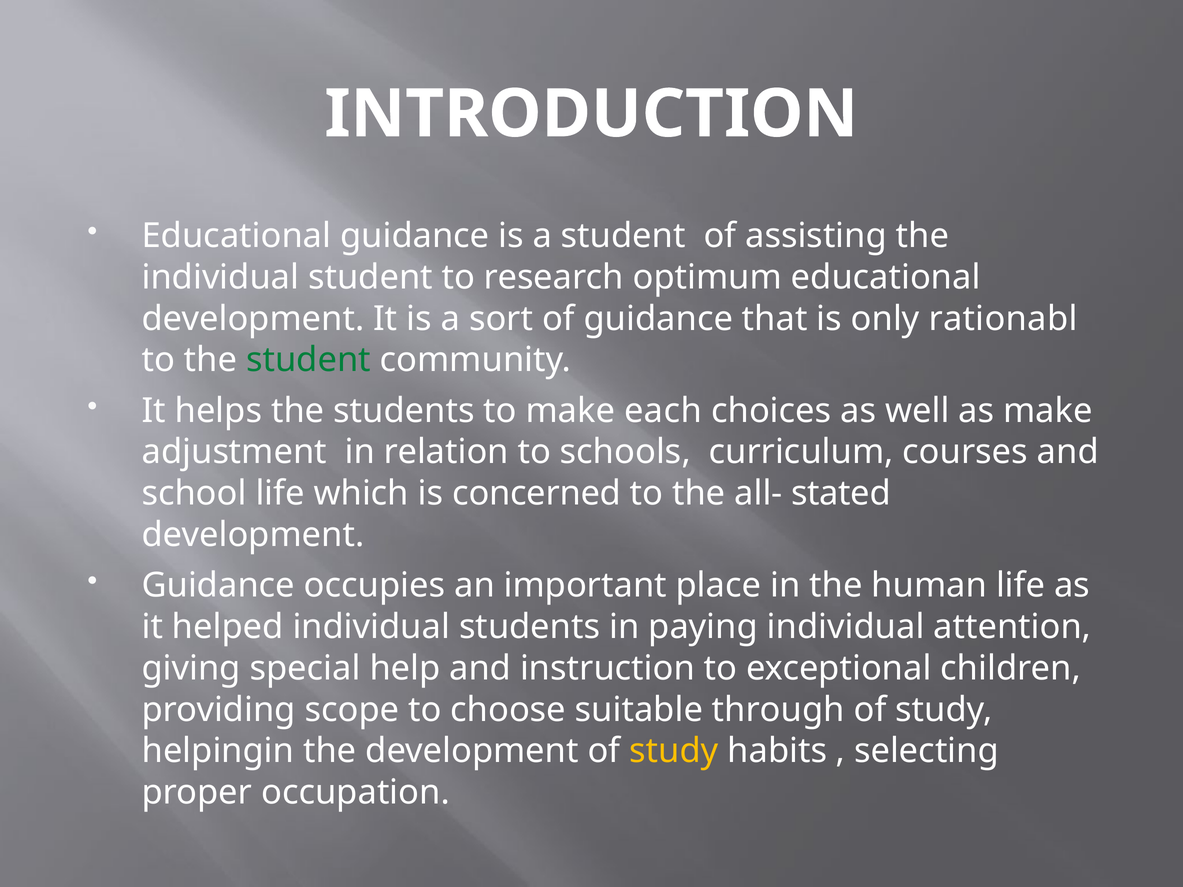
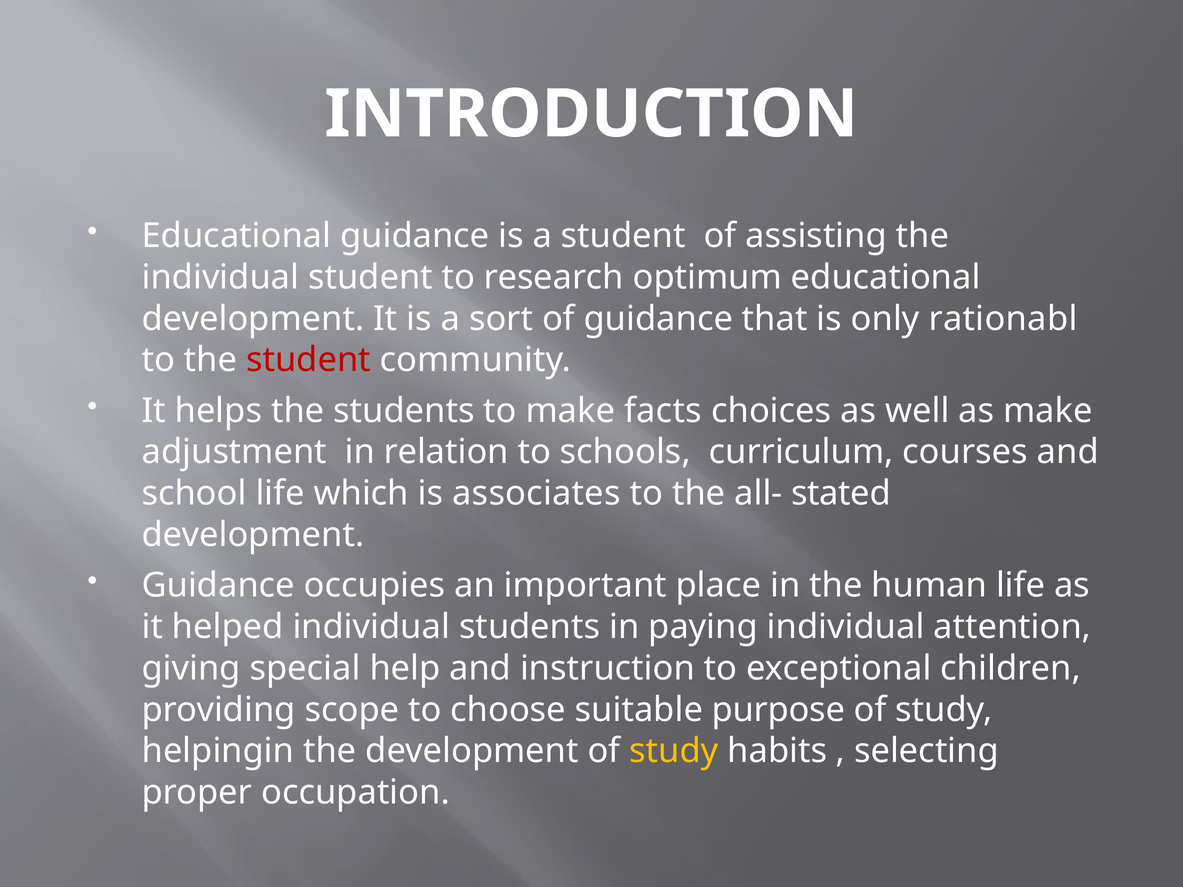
student at (309, 360) colour: green -> red
each: each -> facts
concerned: concerned -> associates
through: through -> purpose
